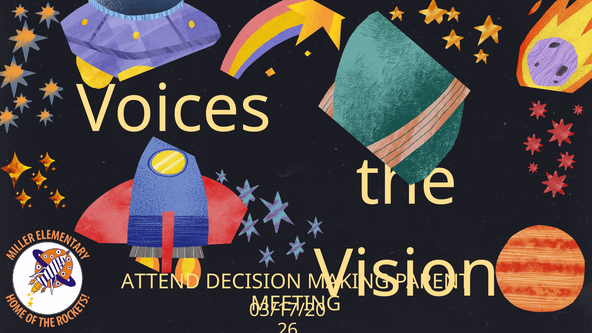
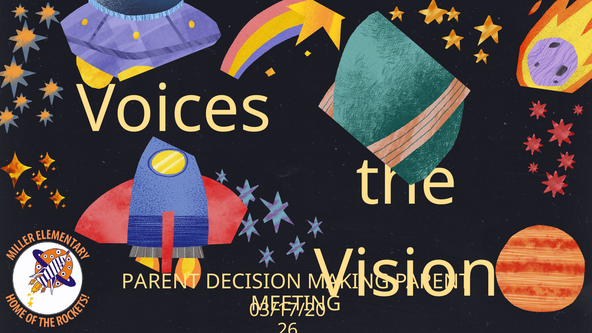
ATTEND at (161, 282): ATTEND -> PARENT
